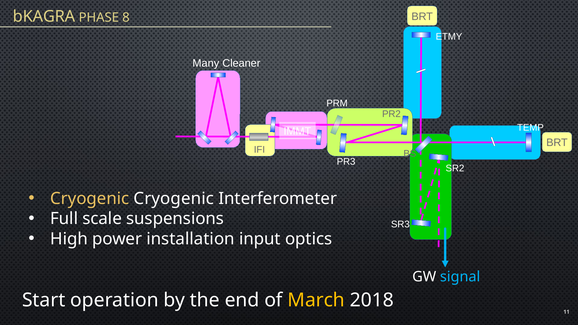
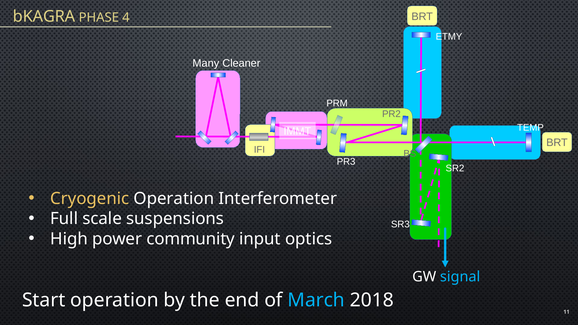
8: 8 -> 4
Cryogenic Cryogenic: Cryogenic -> Operation
installation: installation -> community
March colour: yellow -> light blue
